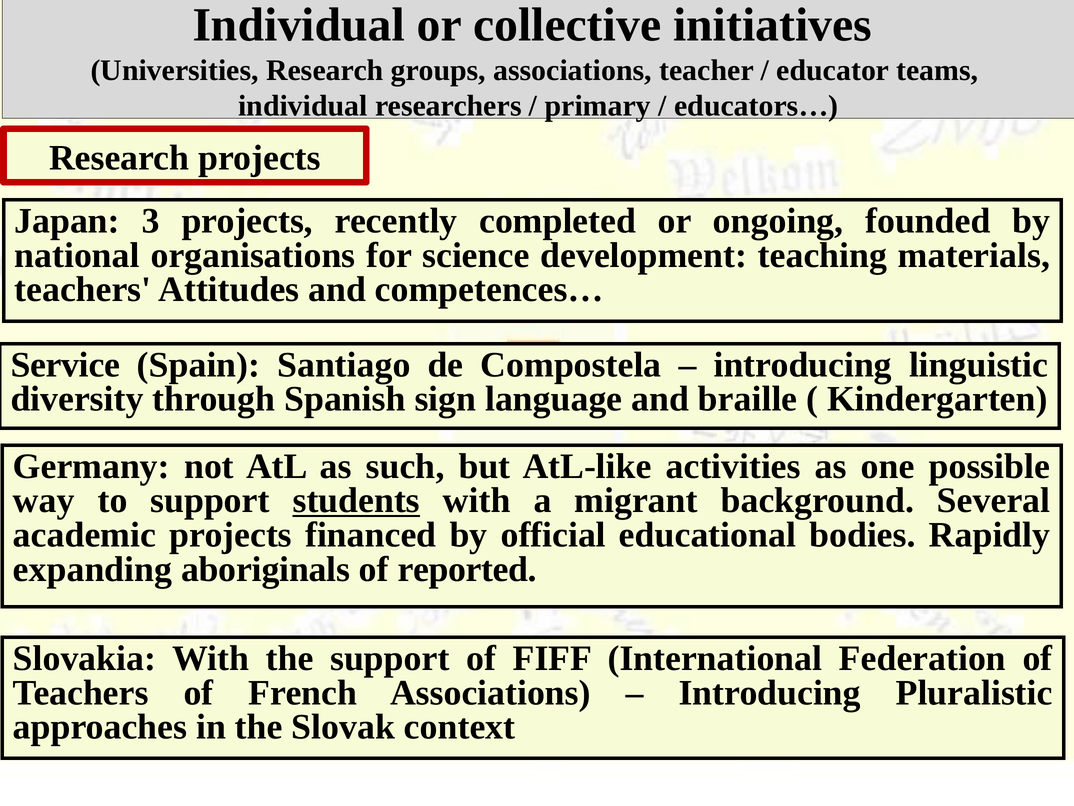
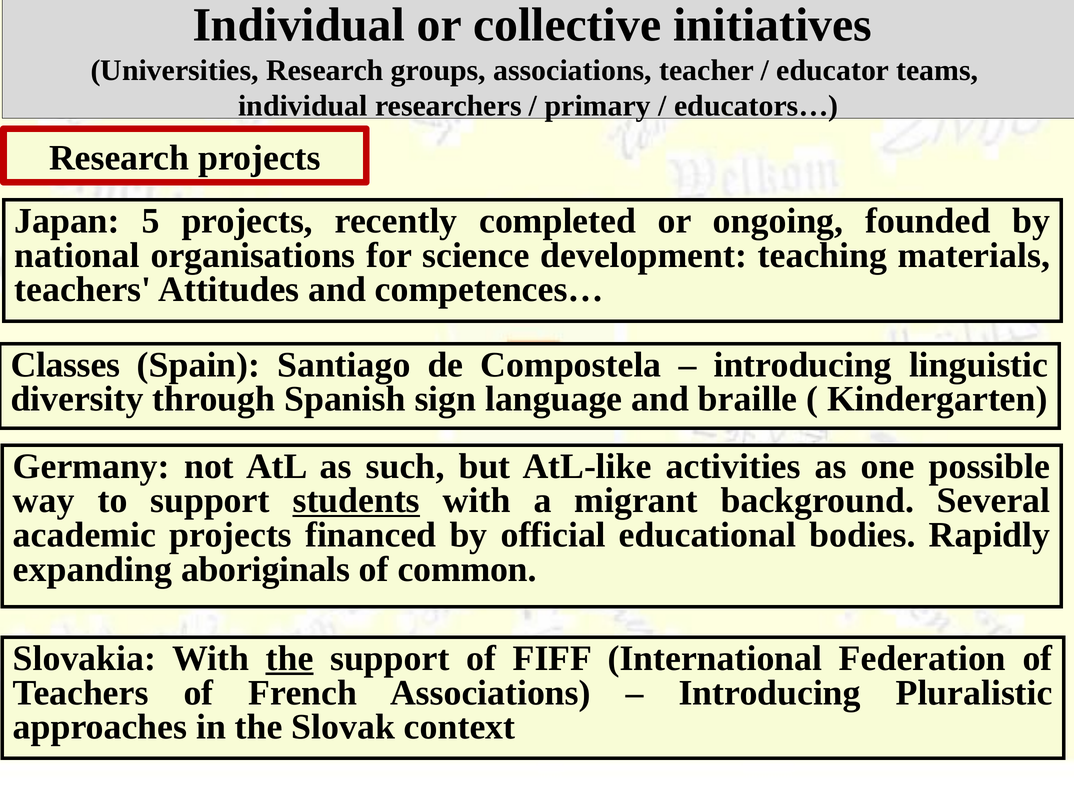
3: 3 -> 5
Service: Service -> Classes
reported: reported -> common
the at (290, 658) underline: none -> present
